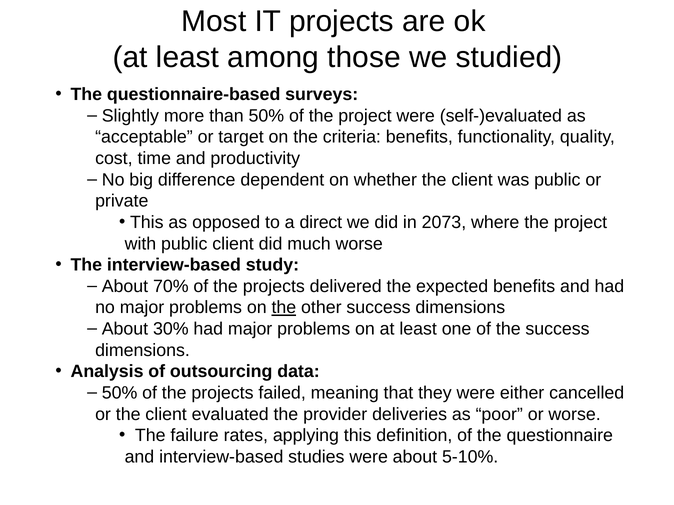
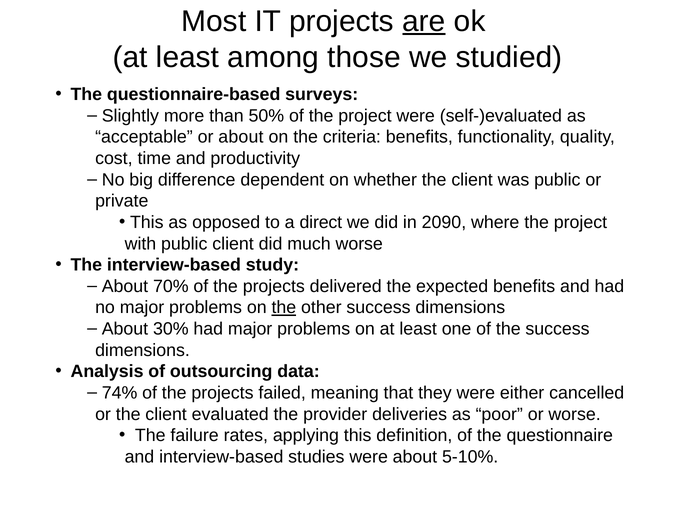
are underline: none -> present
or target: target -> about
2073: 2073 -> 2090
50% at (120, 393): 50% -> 74%
